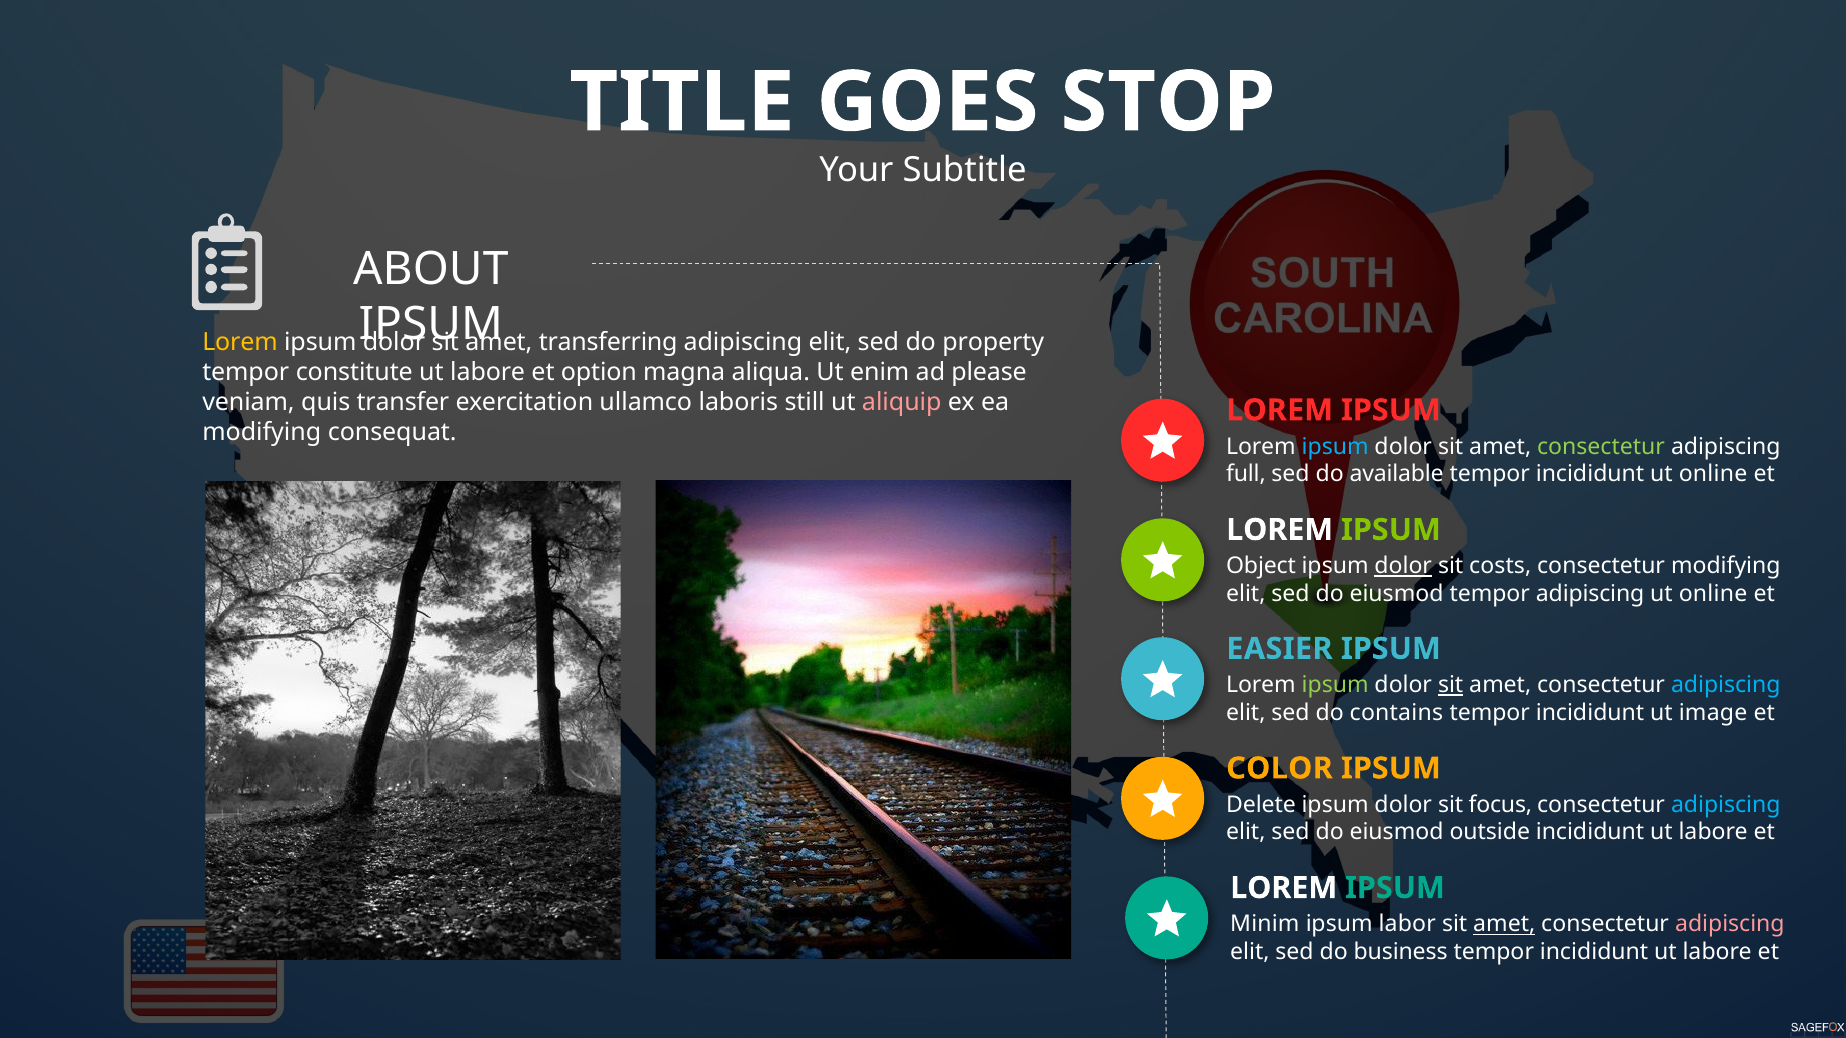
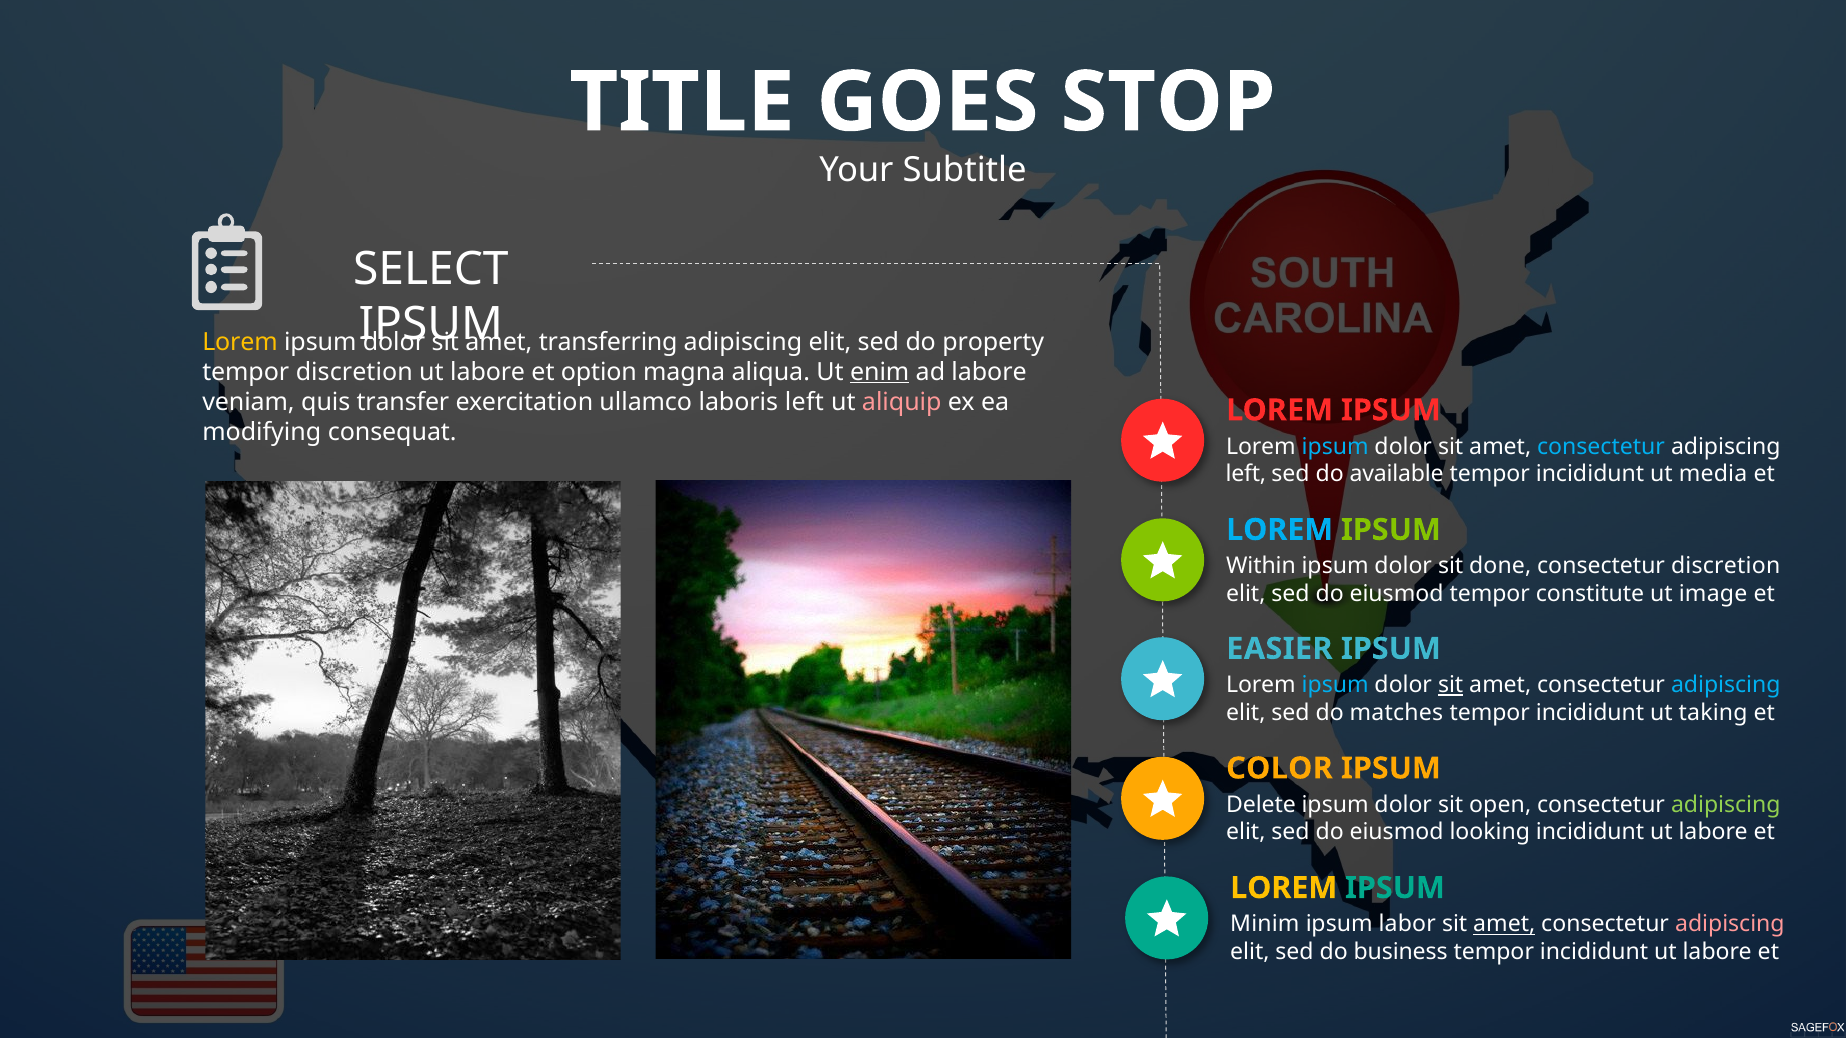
ABOUT: ABOUT -> SELECT
tempor constitute: constitute -> discretion
enim underline: none -> present
ad please: please -> labore
laboris still: still -> left
consectetur at (1601, 447) colour: light green -> light blue
full at (1246, 474): full -> left
incididunt ut online: online -> media
LOREM at (1280, 530) colour: white -> light blue
Object: Object -> Within
dolor at (1403, 566) underline: present -> none
costs: costs -> done
consectetur modifying: modifying -> discretion
tempor adipiscing: adipiscing -> constitute
online at (1713, 594): online -> image
ipsum at (1335, 685) colour: light green -> light blue
contains: contains -> matches
image: image -> taking
focus: focus -> open
adipiscing at (1726, 805) colour: light blue -> light green
outside: outside -> looking
LOREM at (1284, 888) colour: white -> yellow
